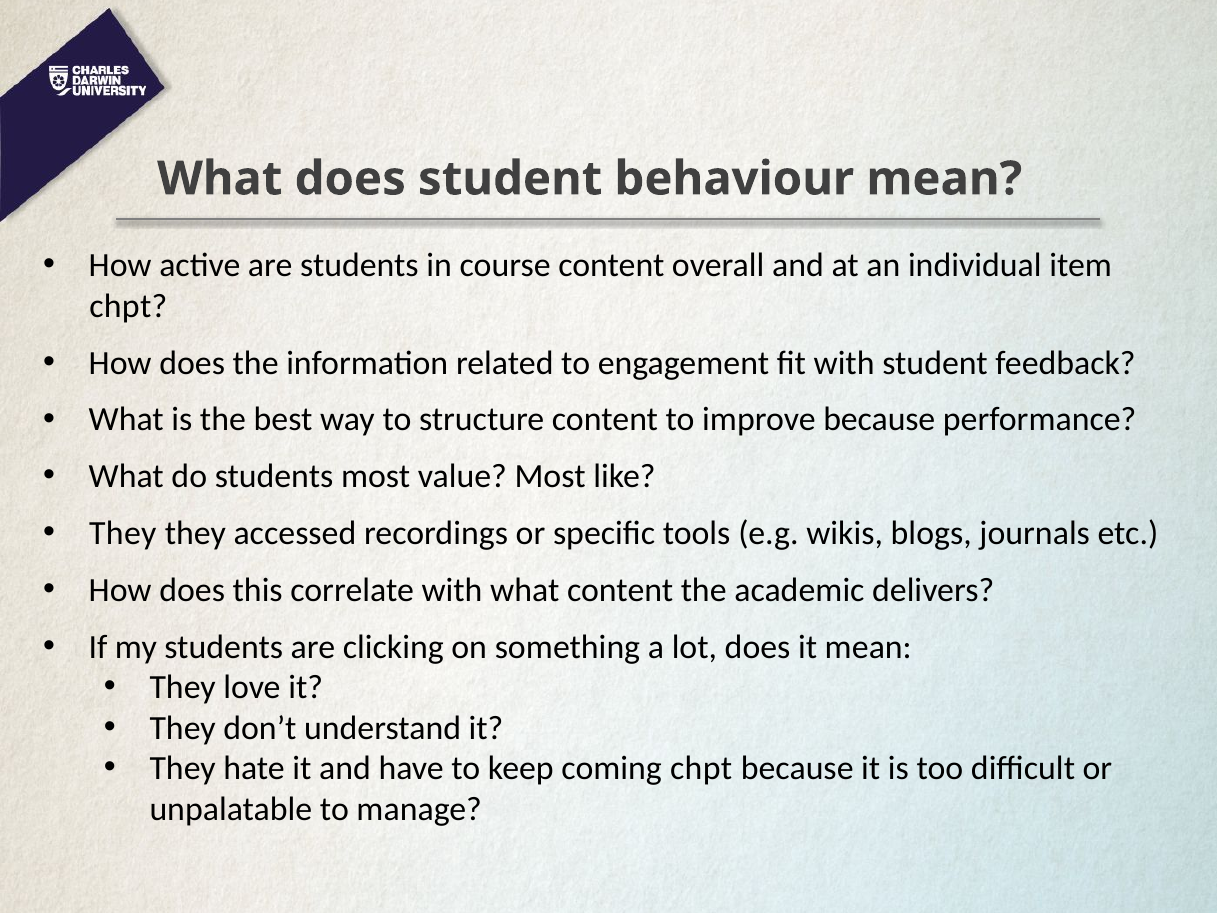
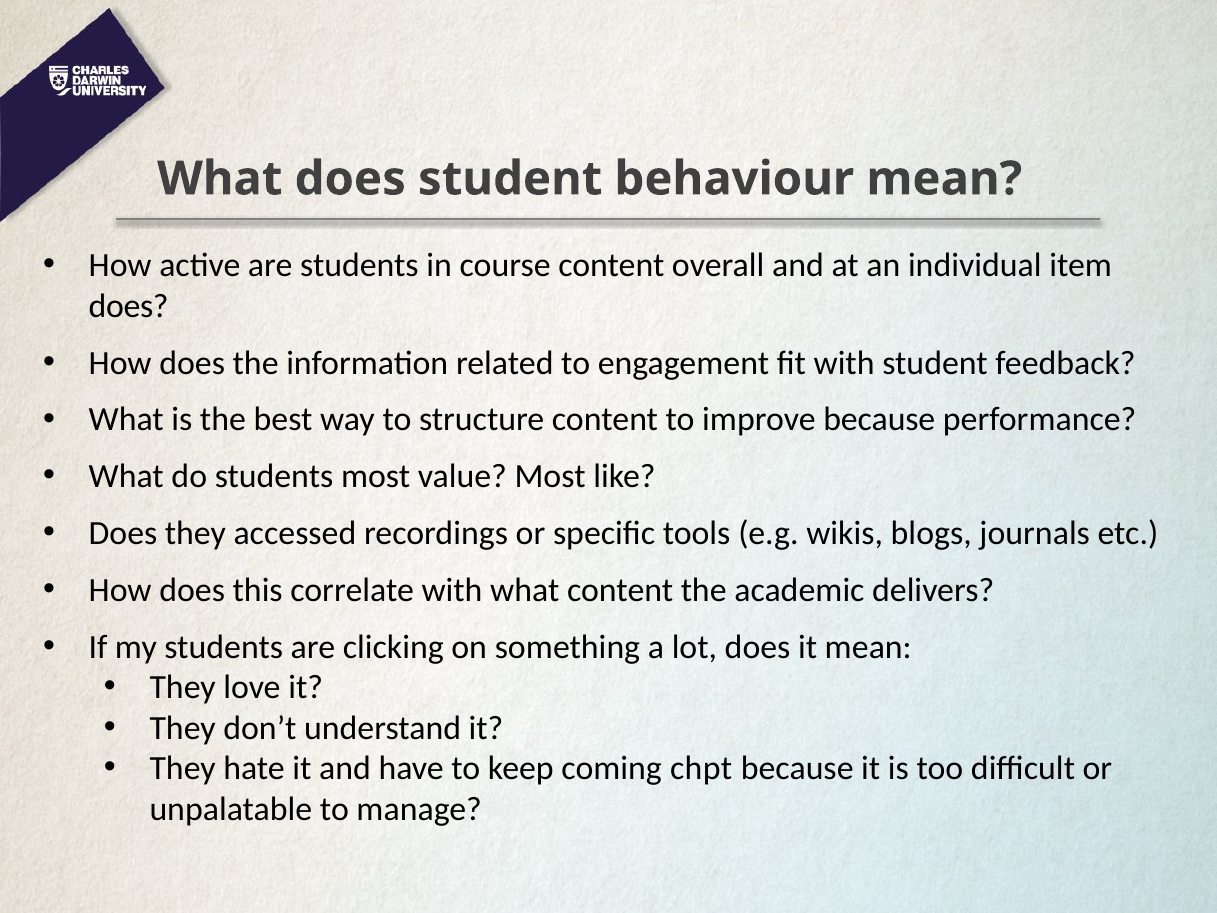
chpt at (128, 306): chpt -> does
They at (123, 533): They -> Does
